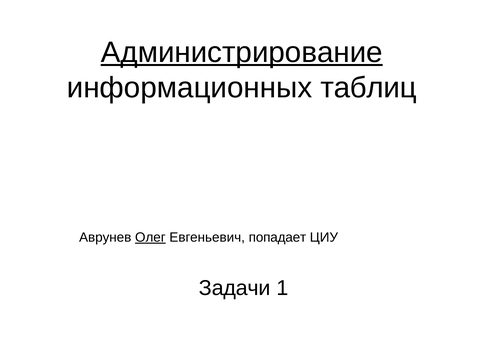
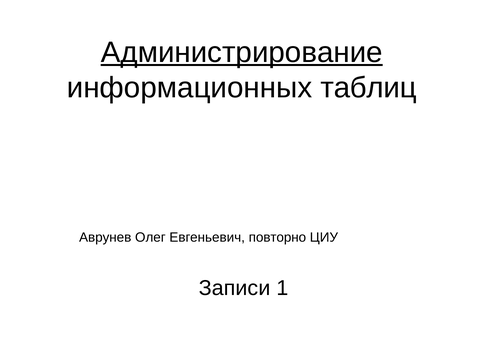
Олег underline: present -> none
попадает: попадает -> повторно
Задачи: Задачи -> Записи
